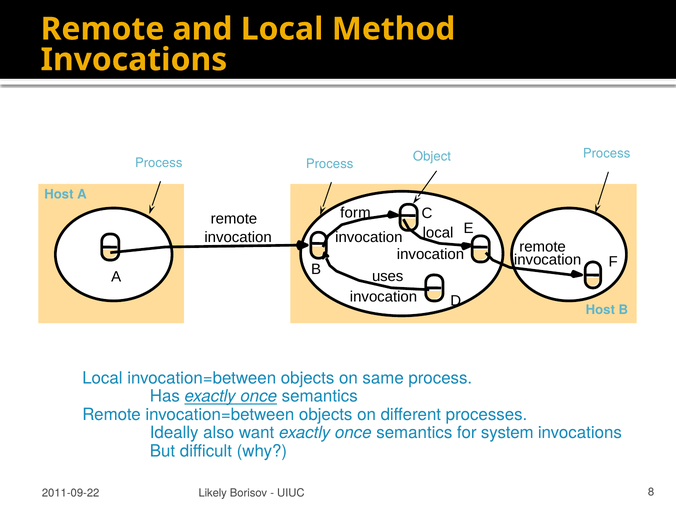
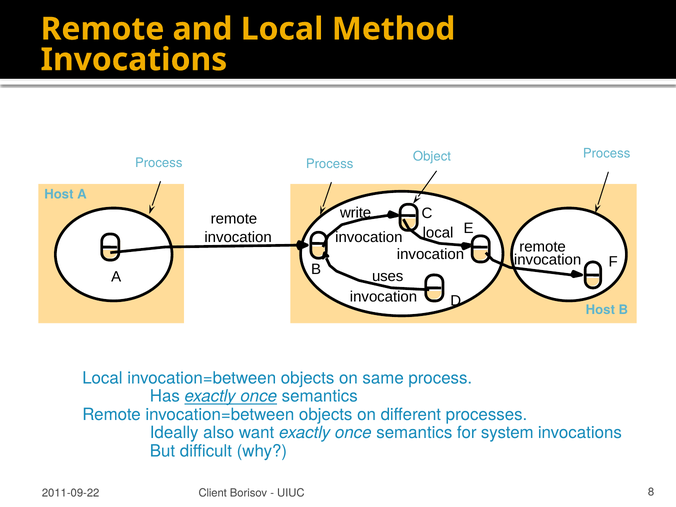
form: form -> write
Likely: Likely -> Client
